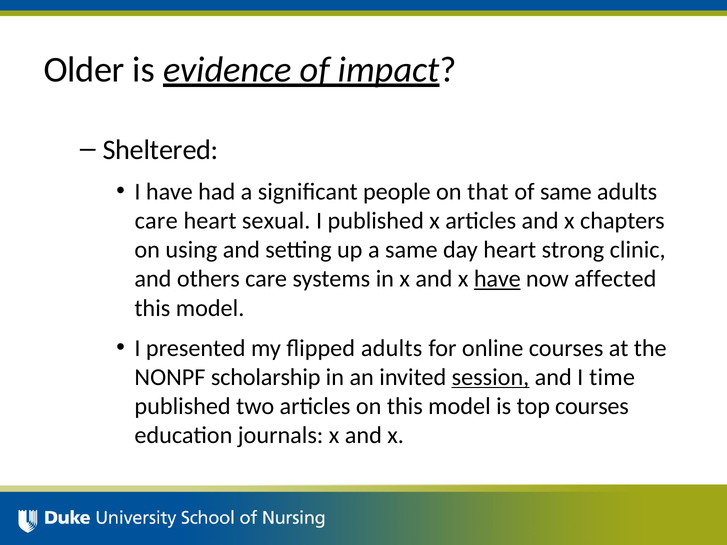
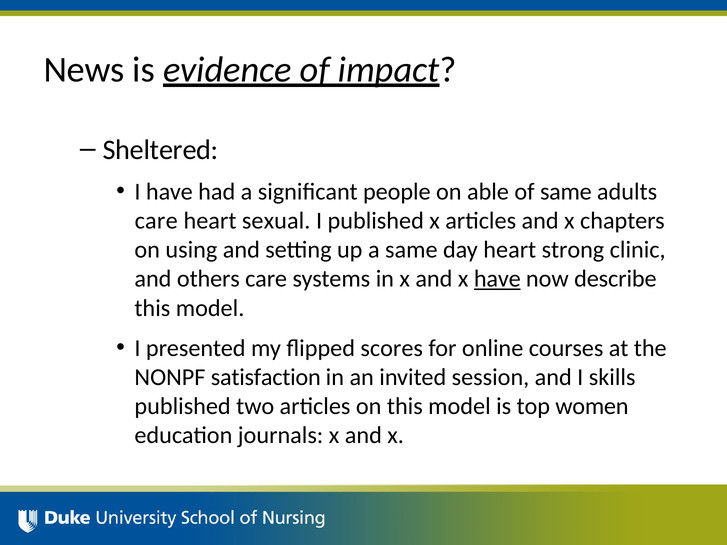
Older: Older -> News
that: that -> able
affected: affected -> describe
flipped adults: adults -> scores
scholarship: scholarship -> satisfaction
session underline: present -> none
time: time -> skills
top courses: courses -> women
